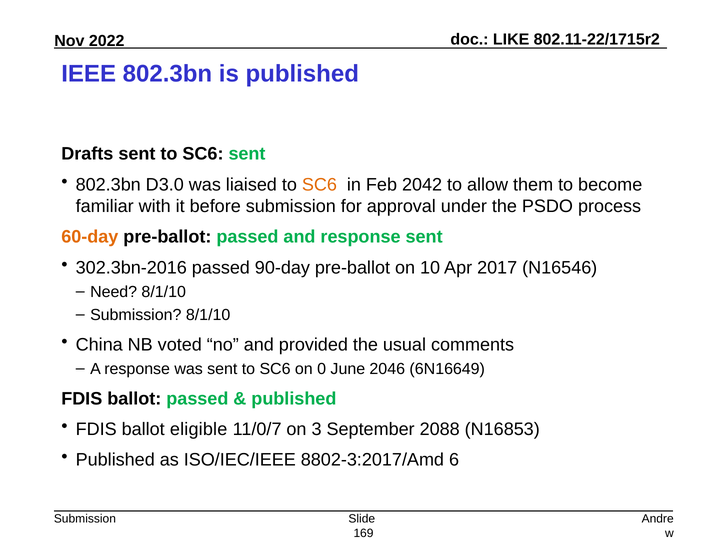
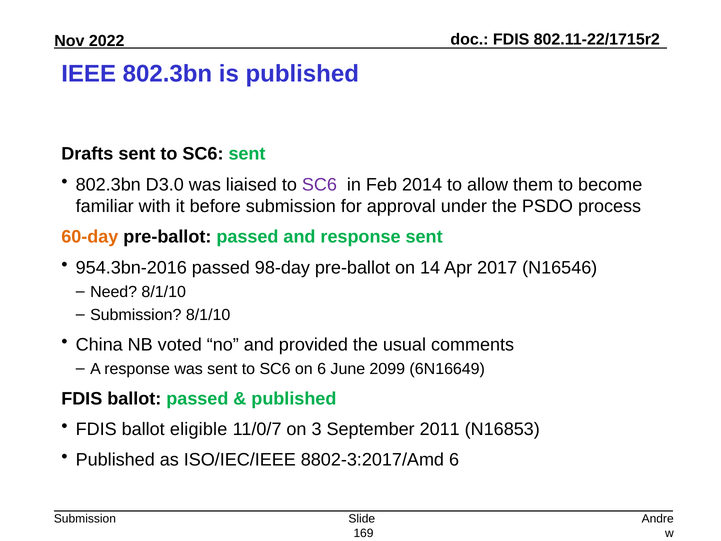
LIKE at (511, 40): LIKE -> FDIS
SC6 at (319, 185) colour: orange -> purple
2042: 2042 -> 2014
302.3bn-2016: 302.3bn-2016 -> 954.3bn-2016
90-day: 90-day -> 98-day
10: 10 -> 14
on 0: 0 -> 6
2046: 2046 -> 2099
2088: 2088 -> 2011
